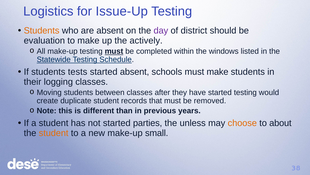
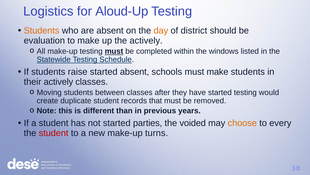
Issue-Up: Issue-Up -> Aloud-Up
day colour: purple -> orange
tests: tests -> raise
their logging: logging -> actively
unless: unless -> voided
about: about -> every
student at (54, 133) colour: orange -> red
small: small -> turns
